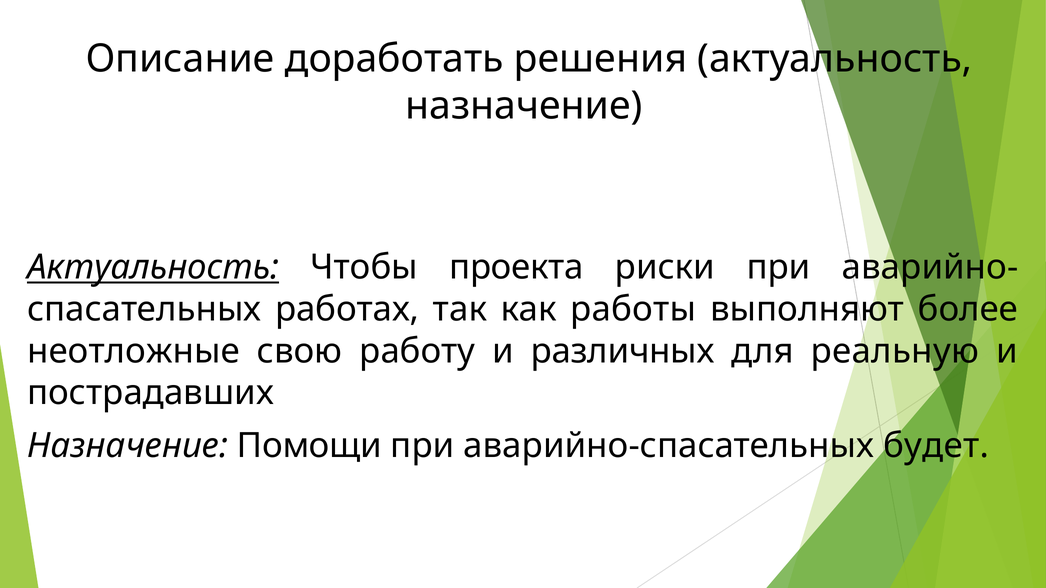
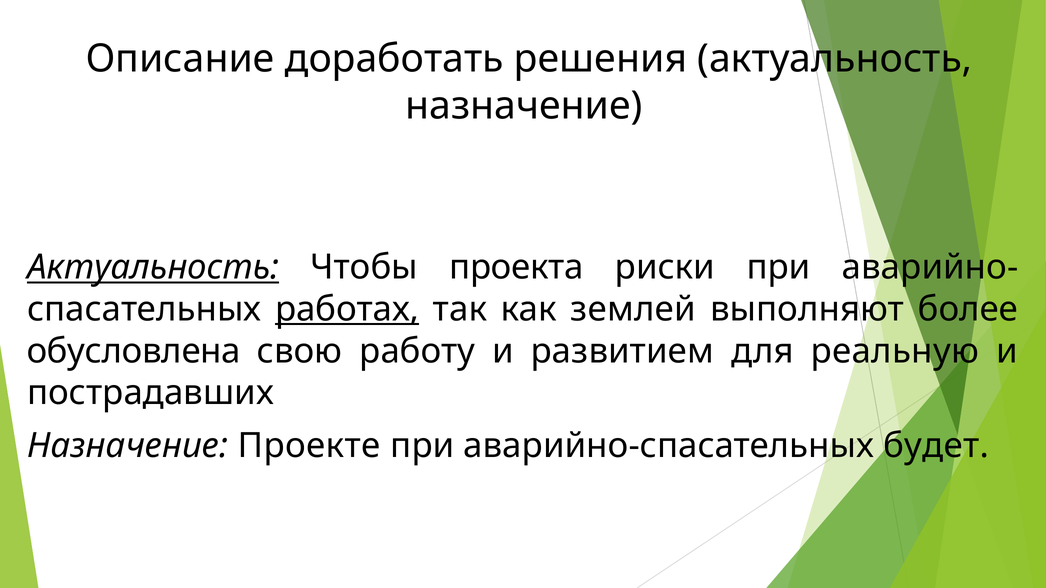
работах underline: none -> present
работы: работы -> землей
неотложные: неотложные -> обусловлена
различных: различных -> развитием
Помощи: Помощи -> Проекте
